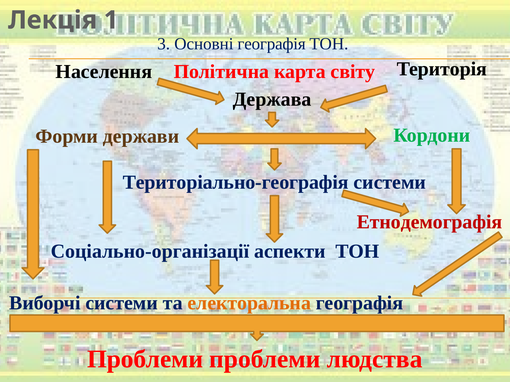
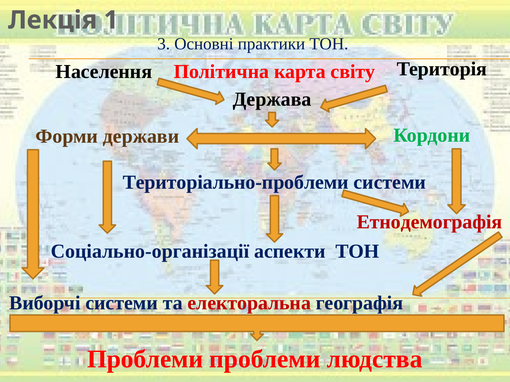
Основні географія: географія -> практики
Територіально-географія: Територіально-географія -> Територіально-проблеми
електоральна colour: orange -> red
